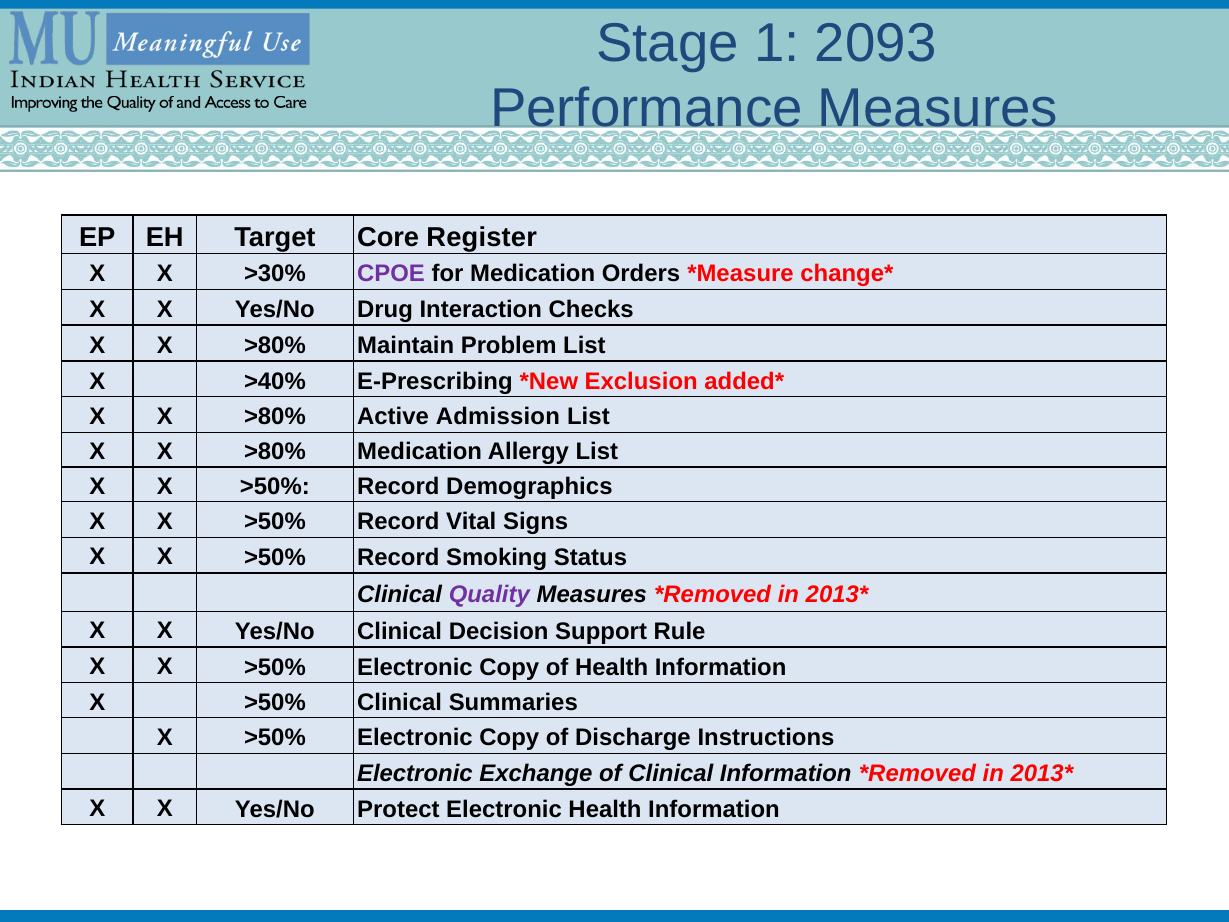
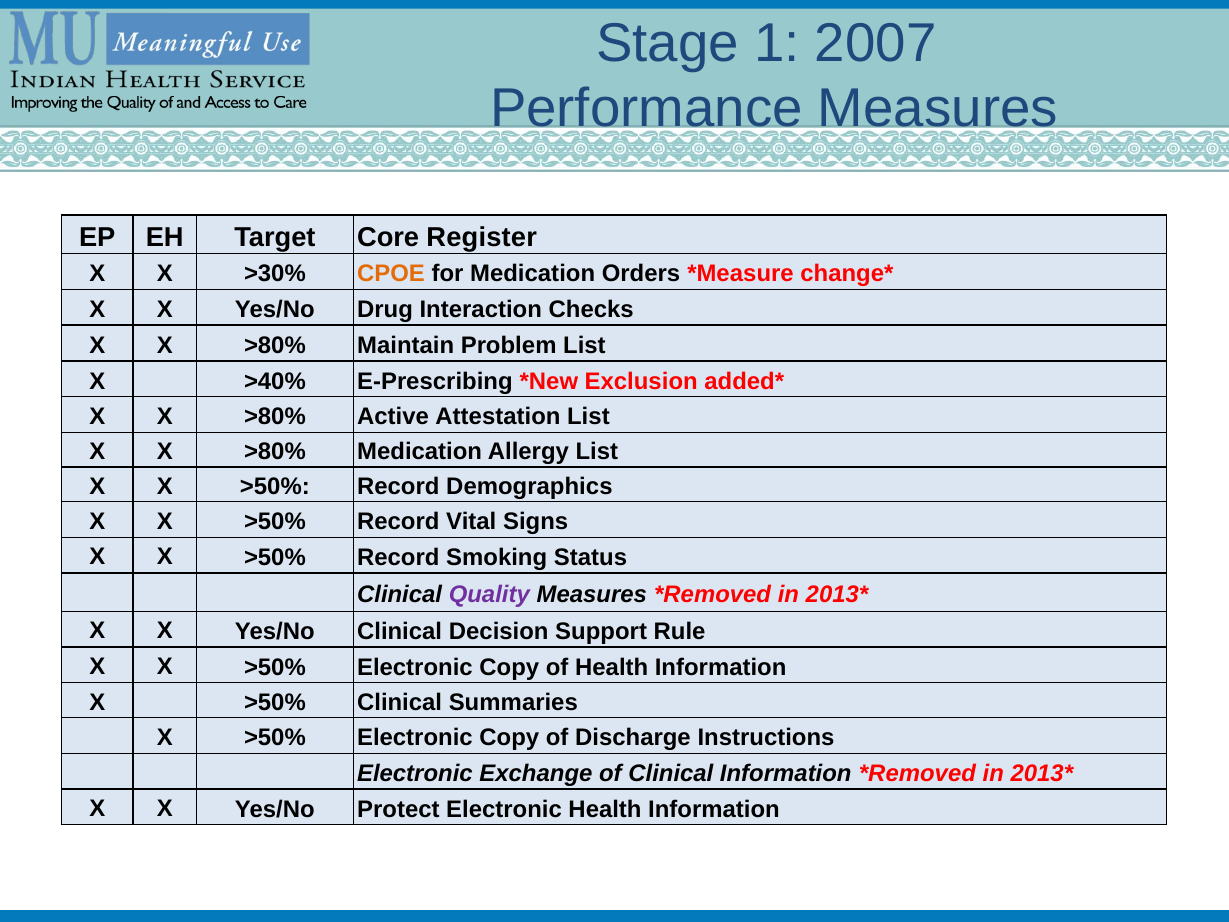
2093: 2093 -> 2007
CPOE colour: purple -> orange
Admission: Admission -> Attestation
